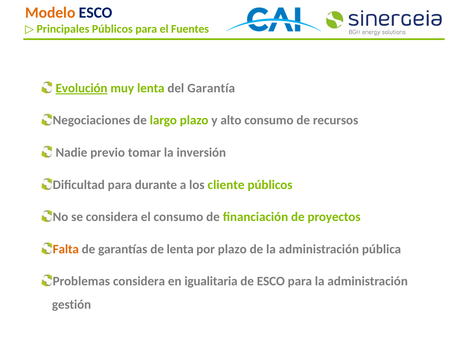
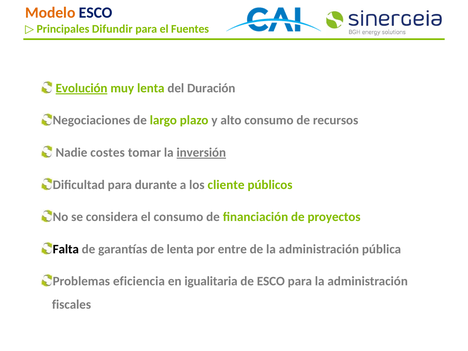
Principales Públicos: Públicos -> Difundir
Garantía: Garantía -> Duración
previo: previo -> costes
inversión underline: none -> present
Falta colour: orange -> black
por plazo: plazo -> entre
Problemas considera: considera -> eficiencia
gestión: gestión -> fiscales
